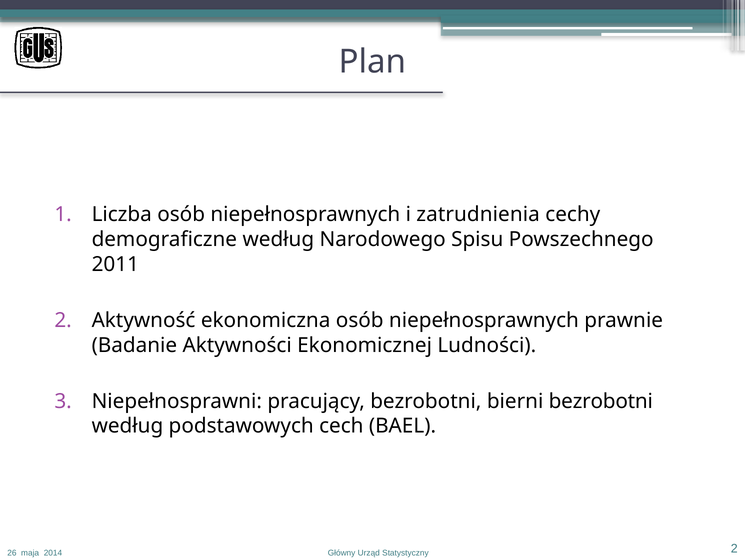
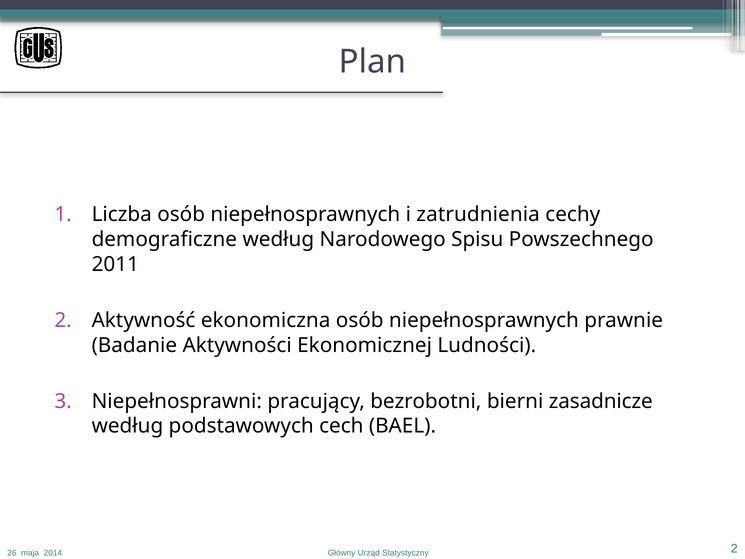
bierni bezrobotni: bezrobotni -> zasadnicze
